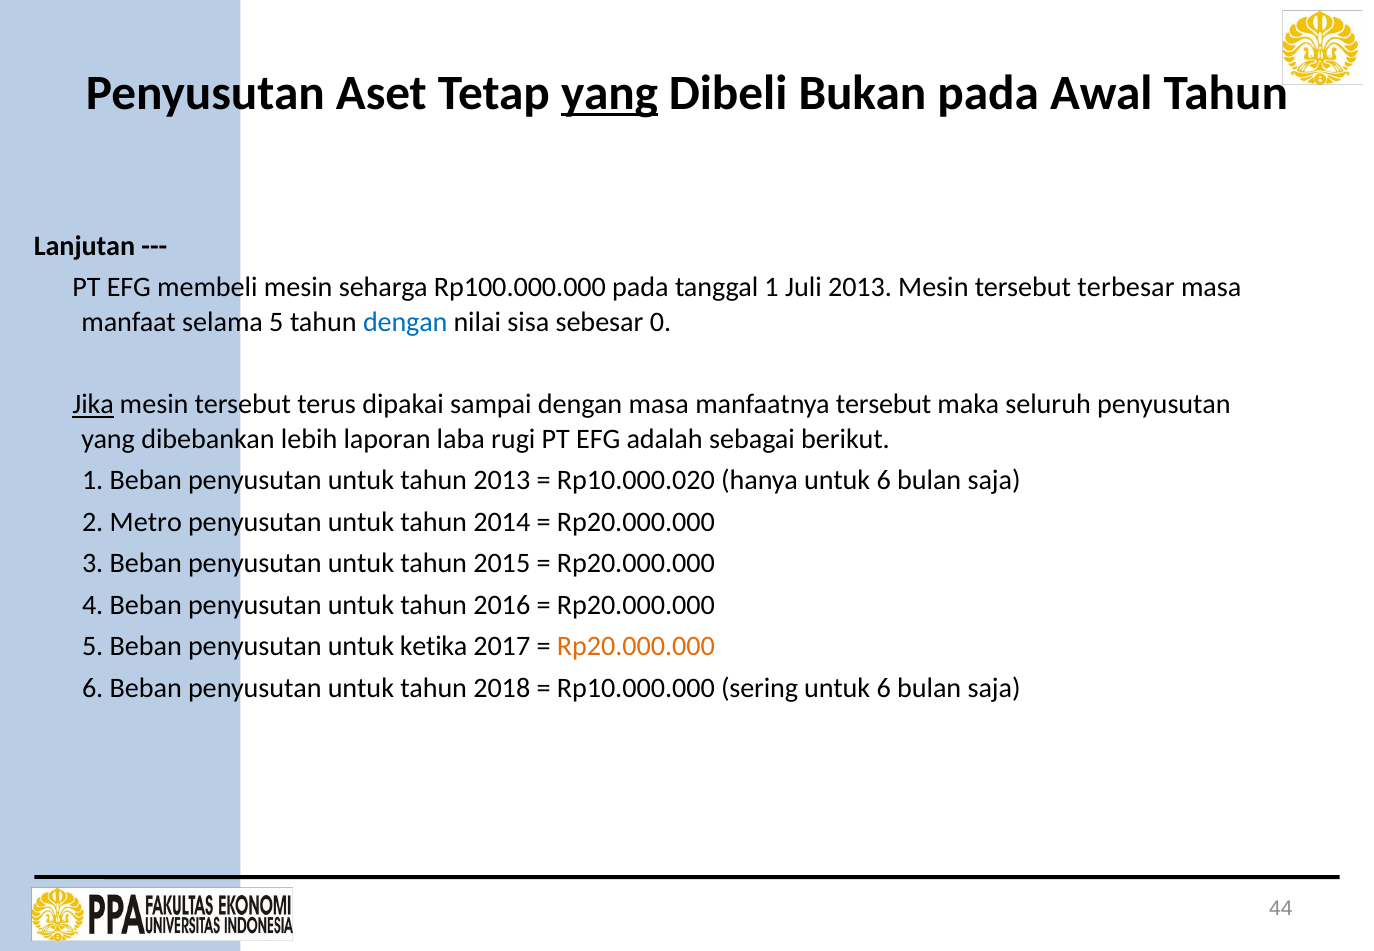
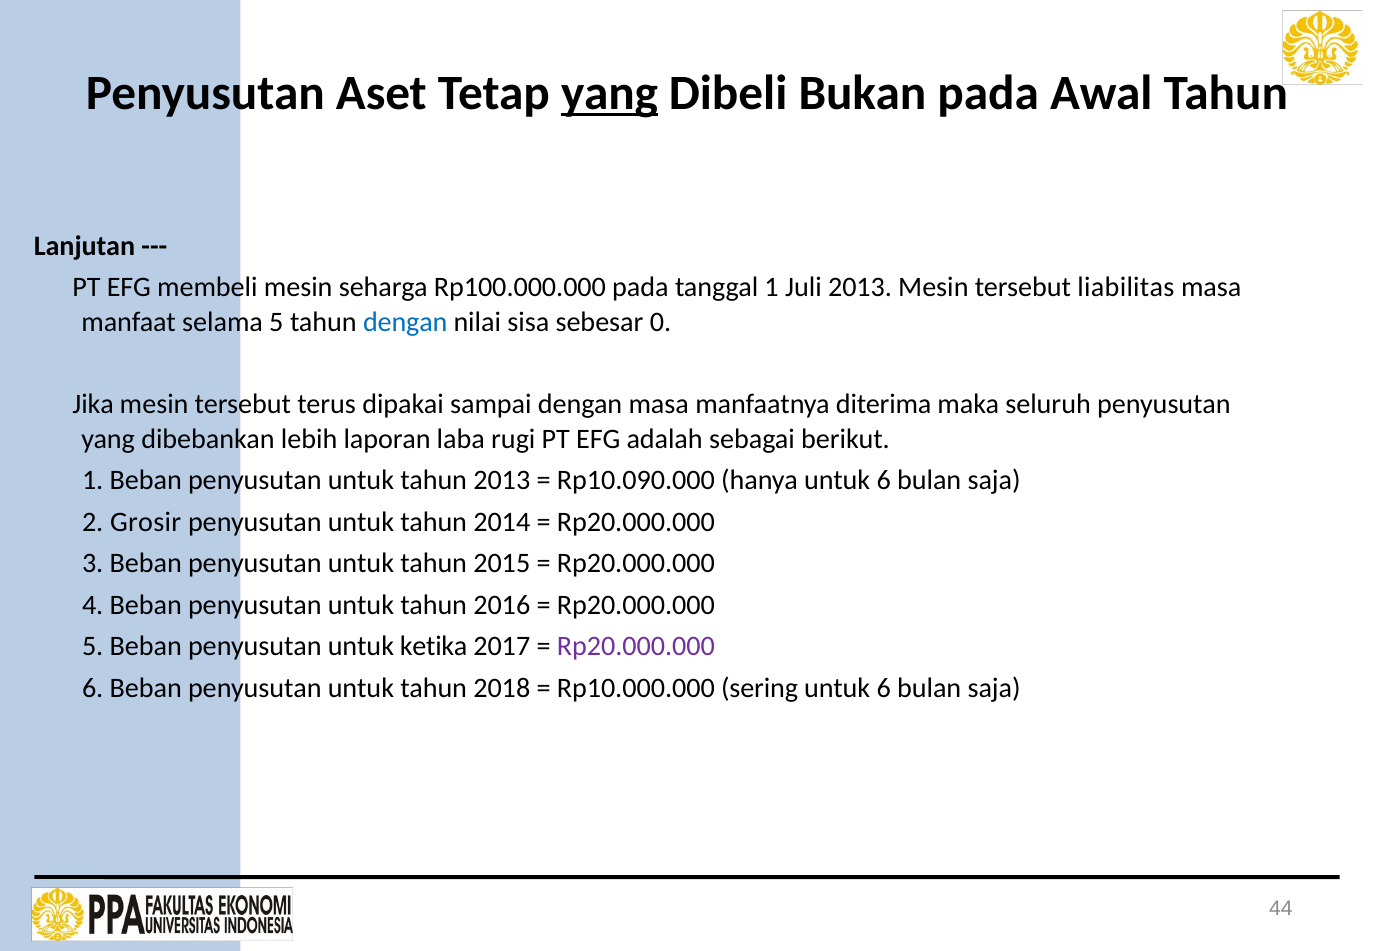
terbesar: terbesar -> liabilitas
Jika underline: present -> none
manfaatnya tersebut: tersebut -> diterima
Rp10.000.020: Rp10.000.020 -> Rp10.090.000
Metro: Metro -> Grosir
Rp20.000.000 at (636, 647) colour: orange -> purple
